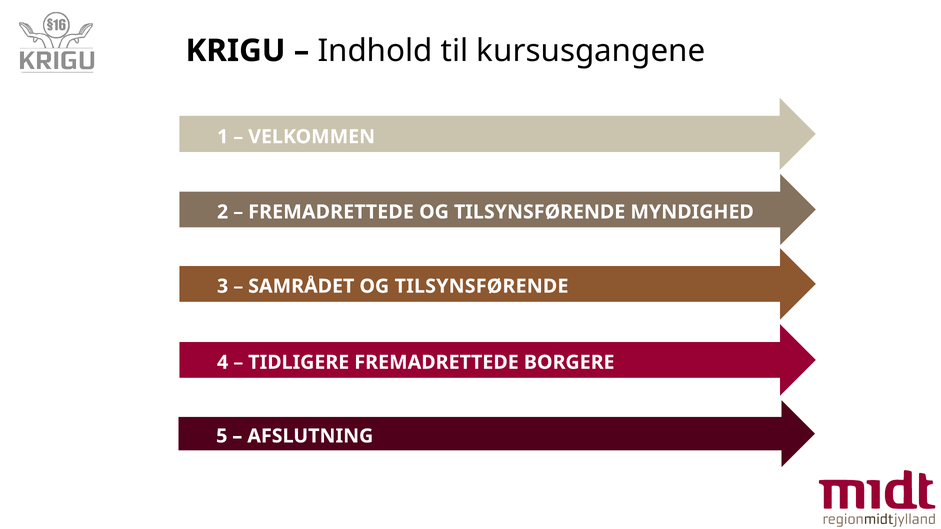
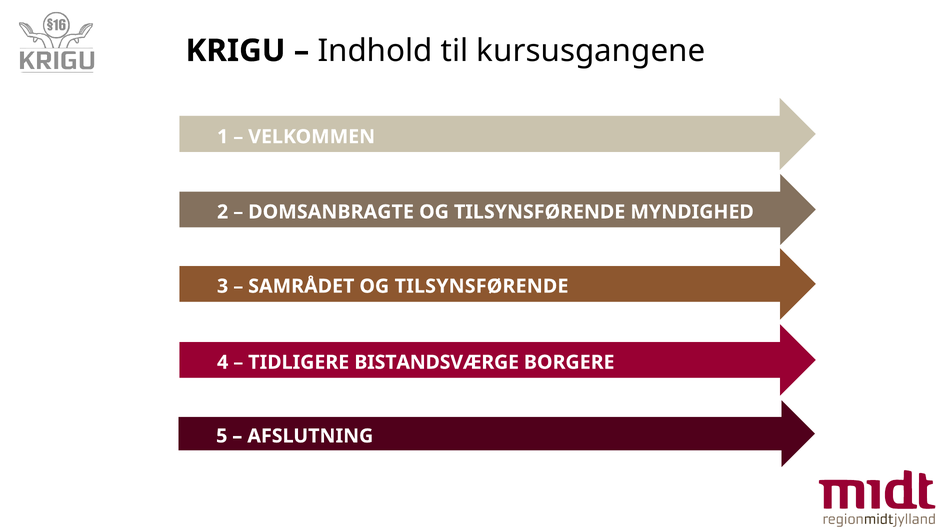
FREMADRETTEDE at (331, 212): FREMADRETTEDE -> DOMSANBRAGTE
TIDLIGERE FREMADRETTEDE: FREMADRETTEDE -> BISTANDSVÆRGE
